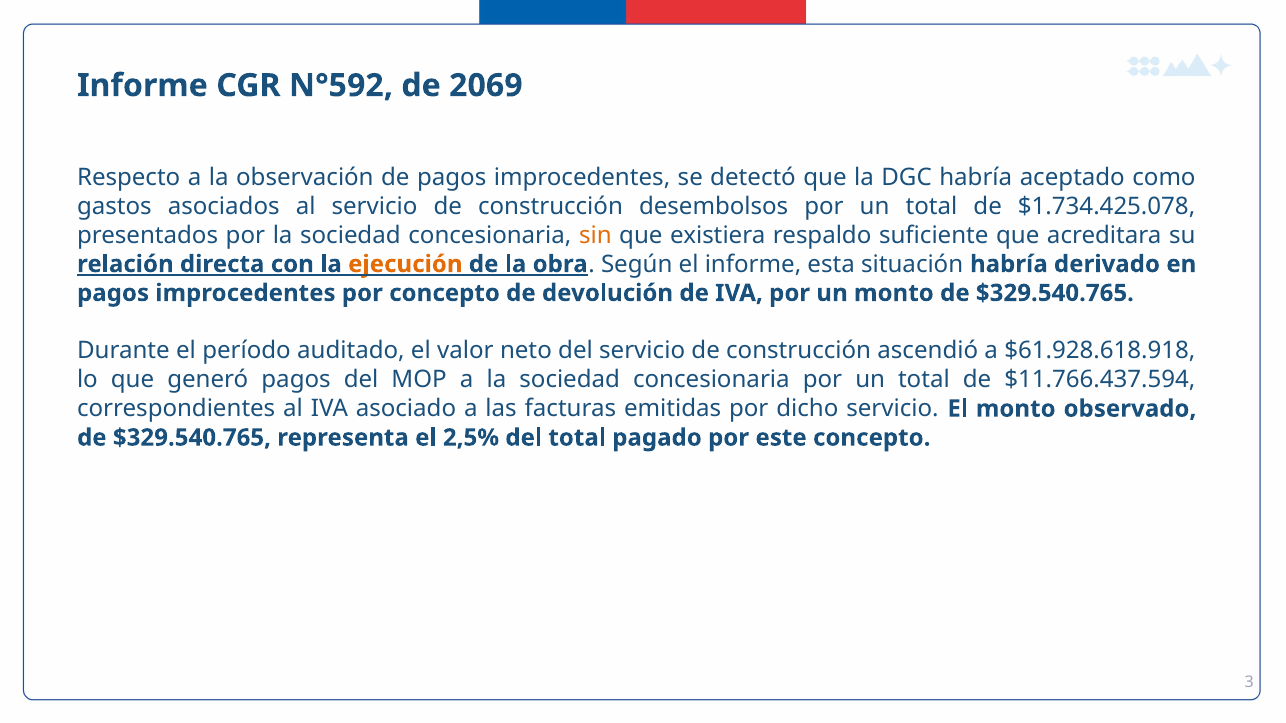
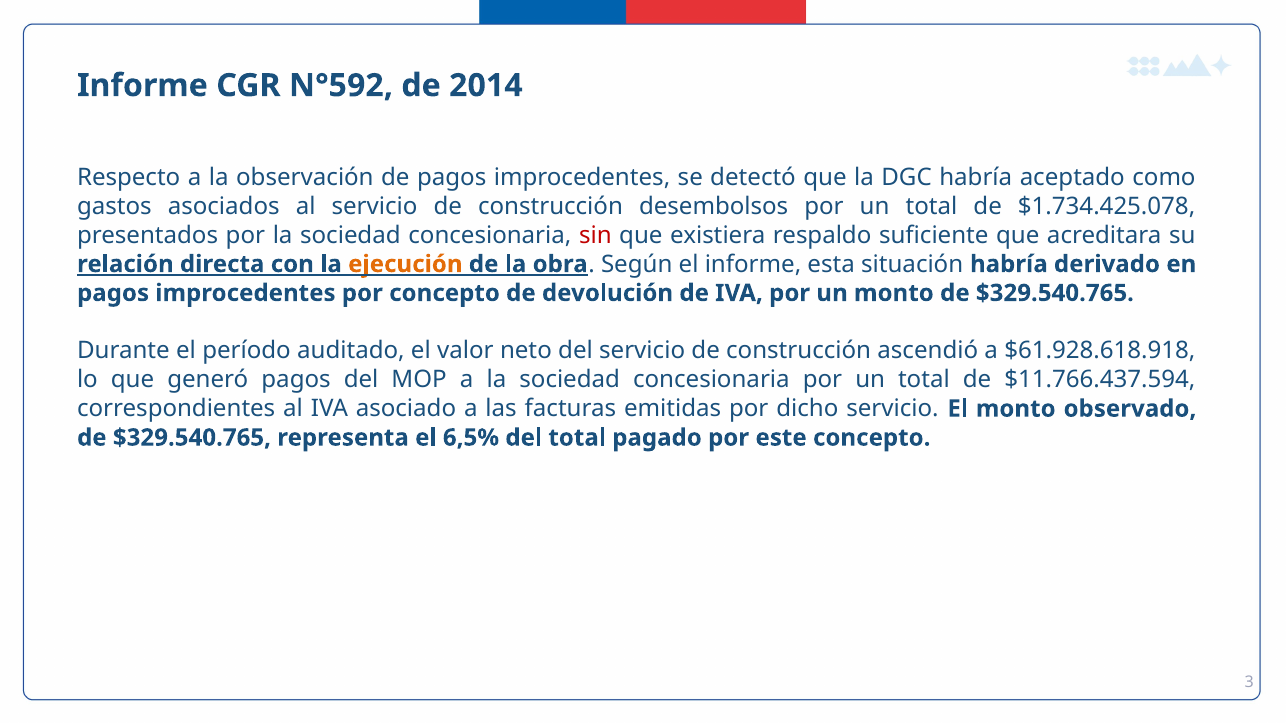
2069: 2069 -> 2014
sin colour: orange -> red
2,5%: 2,5% -> 6,5%
